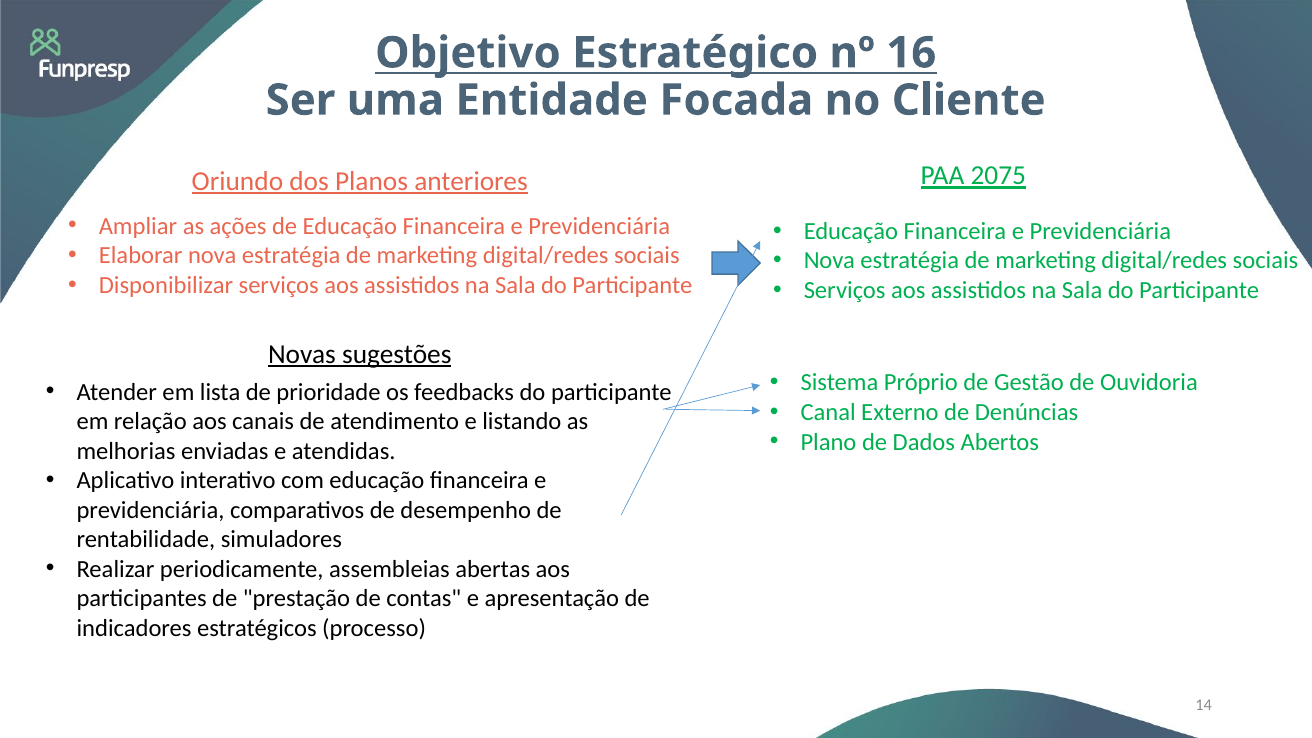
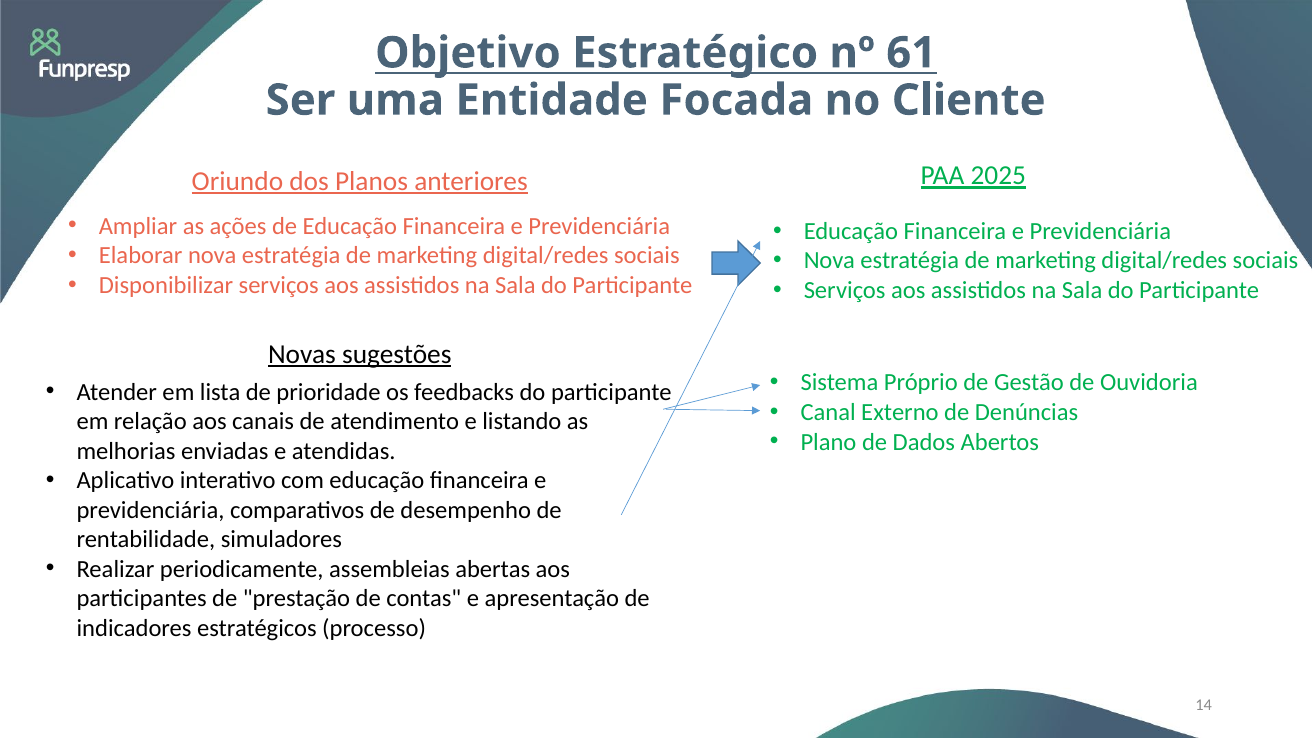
16: 16 -> 61
2075: 2075 -> 2025
